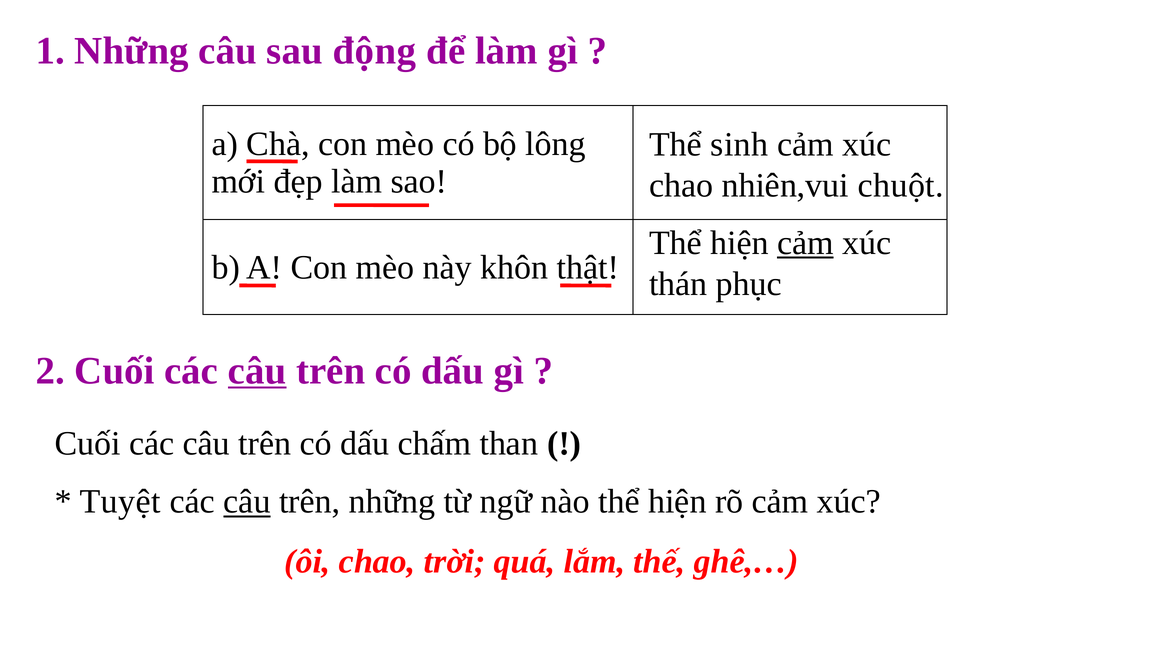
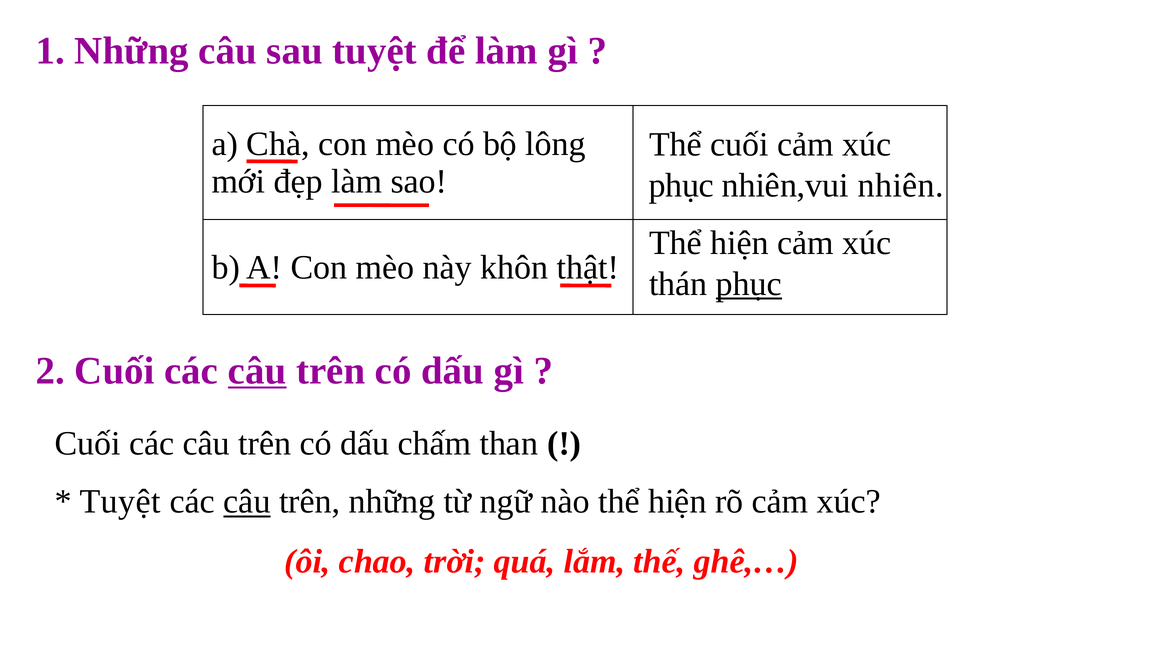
sau động: động -> tuyệt
Thể sinh: sinh -> cuối
chao at (681, 185): chao -> phục
chuột: chuột -> nhiên
cảm at (805, 243) underline: present -> none
phục at (749, 284) underline: none -> present
